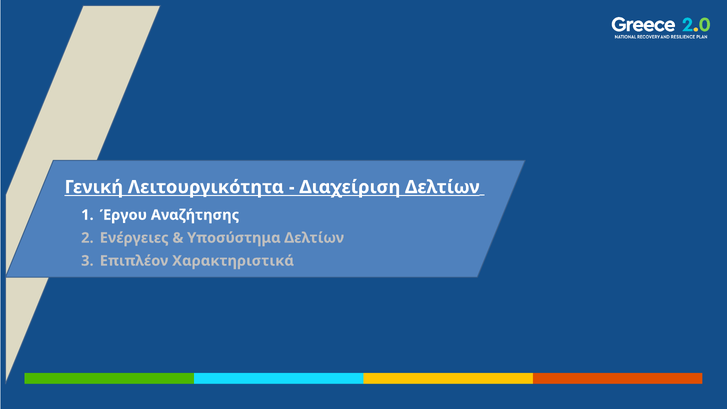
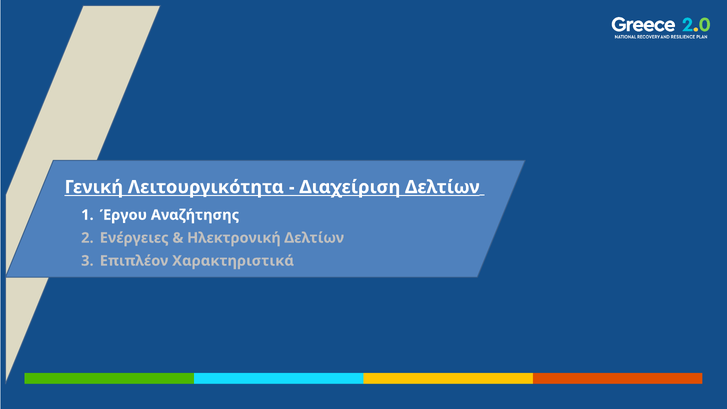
Υποσύστημα: Υποσύστημα -> Ηλεκτρονική
